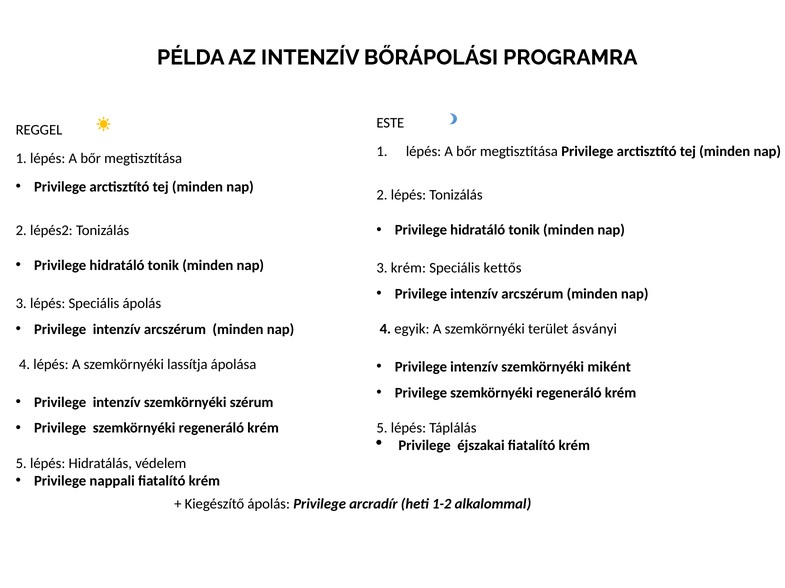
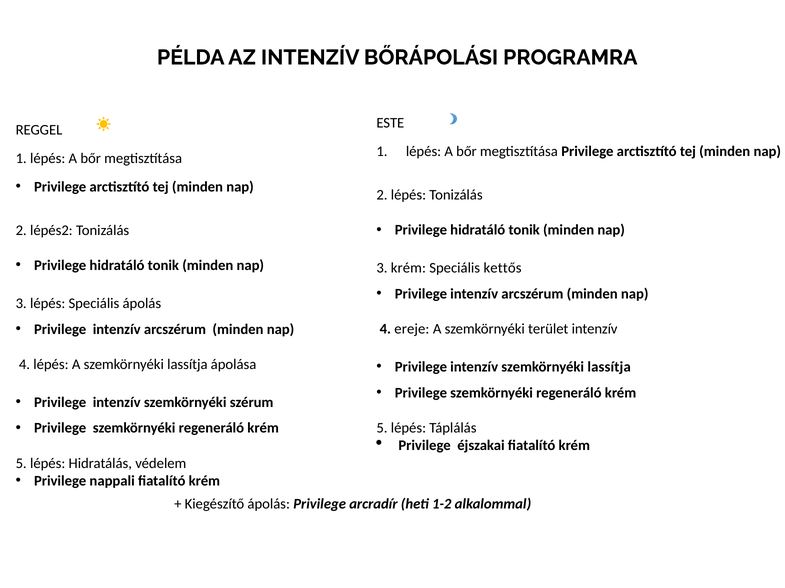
egyik: egyik -> ereje
terület ásványi: ásványi -> intenzív
intenzív szemkörnyéki miként: miként -> lassítja
